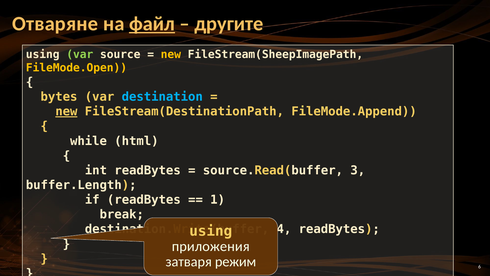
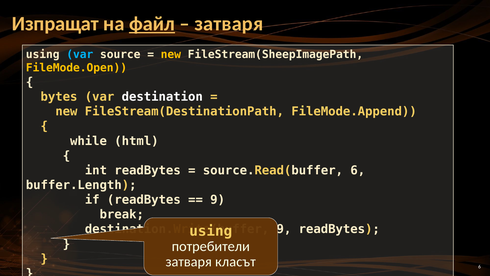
Отваряне: Отваряне -> Изпращат
другите at (229, 24): другите -> затваря
var at (80, 54) colour: light green -> light blue
destination colour: light blue -> white
new at (66, 111) underline: present -> none
source.Read(buffer 3: 3 -> 6
1 at (218, 200): 1 -> 9
4 at (284, 229): 4 -> 9
приложения: приложения -> потребители
режим: режим -> класът
